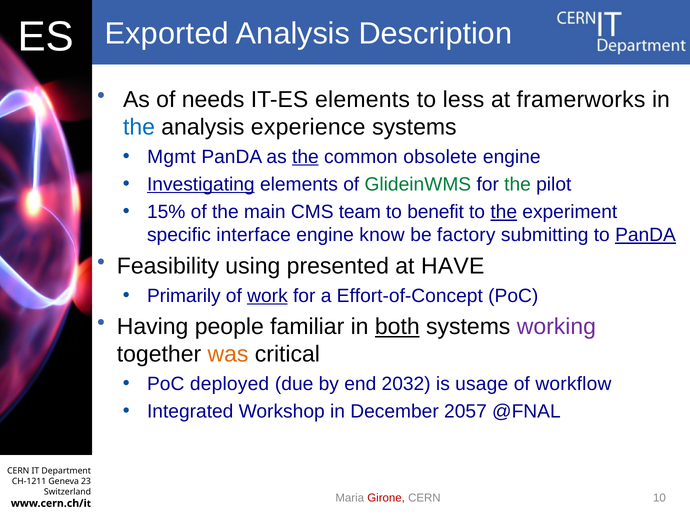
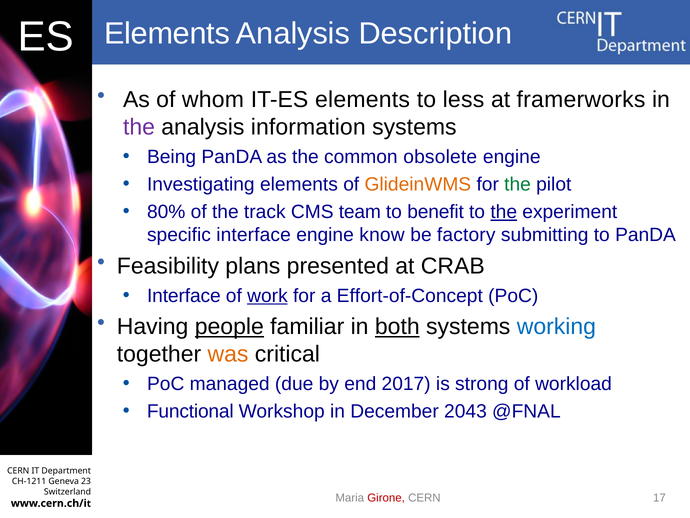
Exported at (167, 34): Exported -> Elements
needs: needs -> whom
the at (139, 127) colour: blue -> purple
experience: experience -> information
Mgmt: Mgmt -> Being
the at (305, 157) underline: present -> none
Investigating underline: present -> none
GlideinWMS colour: green -> orange
15%: 15% -> 80%
main: main -> track
PanDA at (645, 235) underline: present -> none
using: using -> plans
HAVE: HAVE -> CRAB
Primarily at (184, 295): Primarily -> Interface
people underline: none -> present
working colour: purple -> blue
deployed: deployed -> managed
2032: 2032 -> 2017
usage: usage -> strong
workflow: workflow -> workload
Integrated: Integrated -> Functional
2057: 2057 -> 2043
10: 10 -> 17
